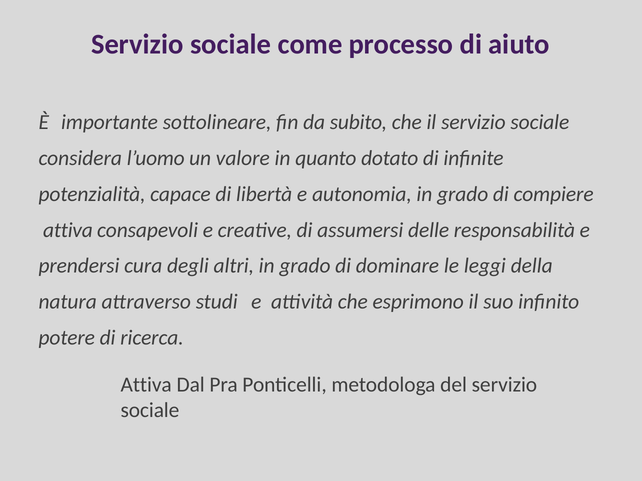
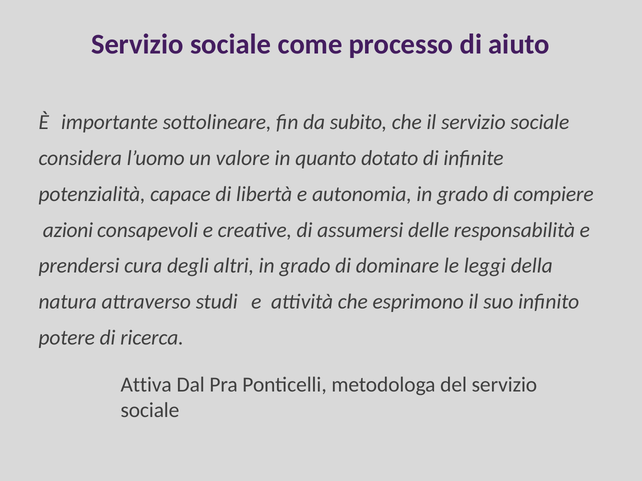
attiva at (68, 230): attiva -> azioni
